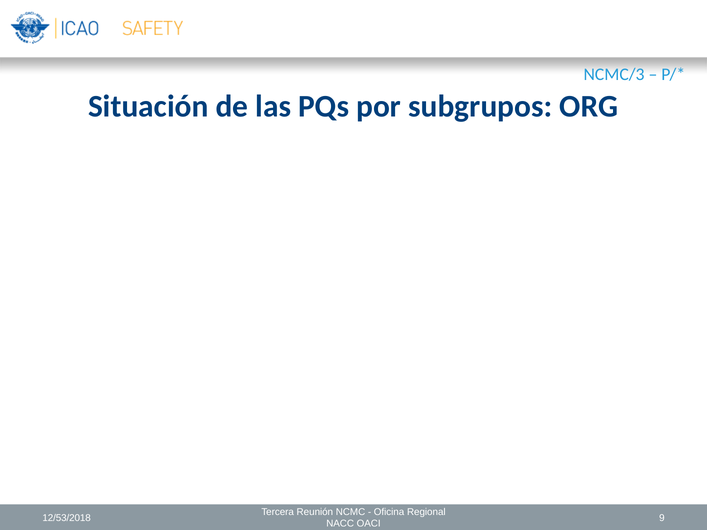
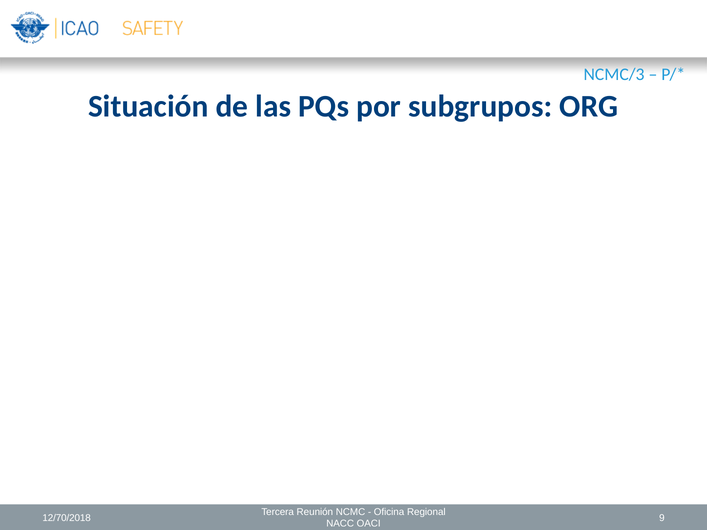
12/53/2018: 12/53/2018 -> 12/70/2018
